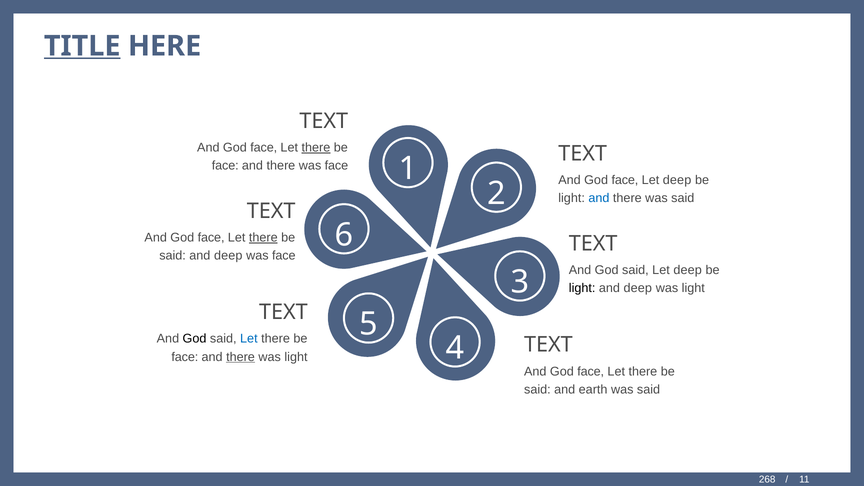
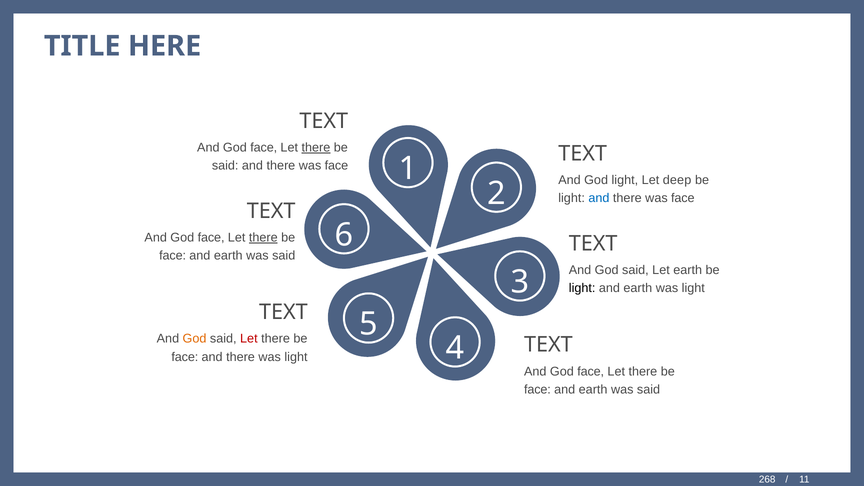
TITLE underline: present -> none
face at (225, 166): face -> said
face at (625, 180): face -> light
said at (683, 198): said -> face
said at (173, 256): said -> face
deep at (228, 256): deep -> earth
face at (284, 256): face -> said
said Let deep: deep -> earth
deep at (638, 288): deep -> earth
God at (195, 339) colour: black -> orange
Let at (249, 339) colour: blue -> red
there at (241, 357) underline: present -> none
said at (537, 390): said -> face
